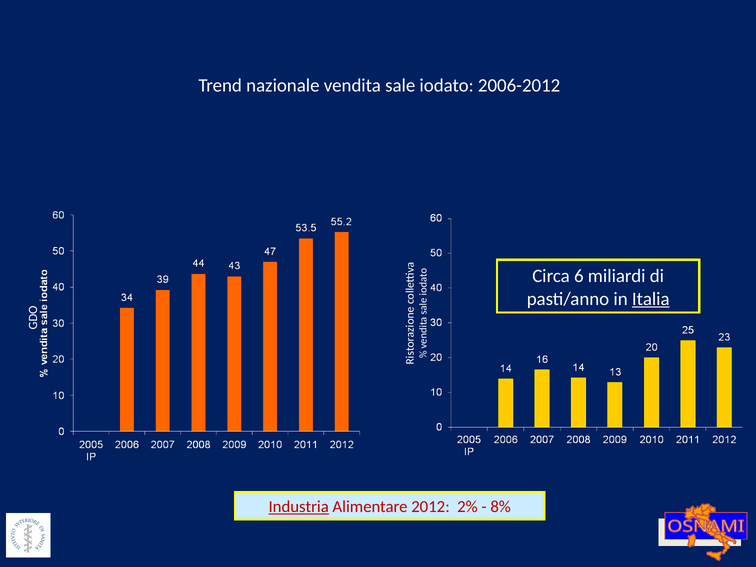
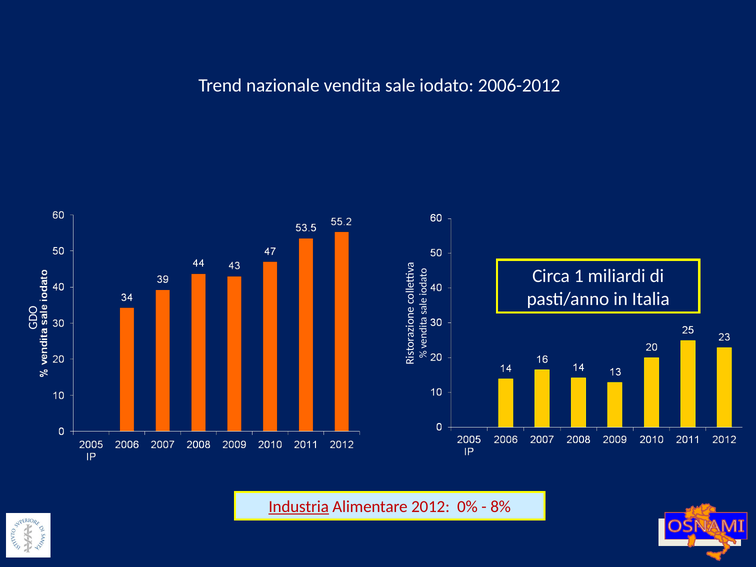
6: 6 -> 1
Italia underline: present -> none
2%: 2% -> 0%
